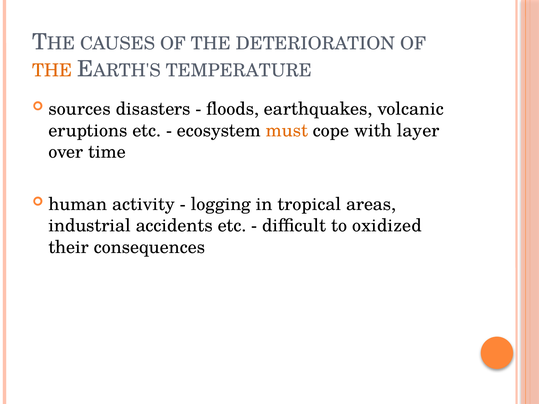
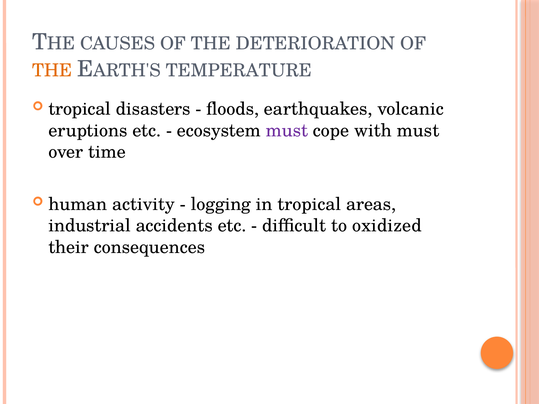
sources at (80, 109): sources -> tropical
must at (287, 131) colour: orange -> purple
with layer: layer -> must
